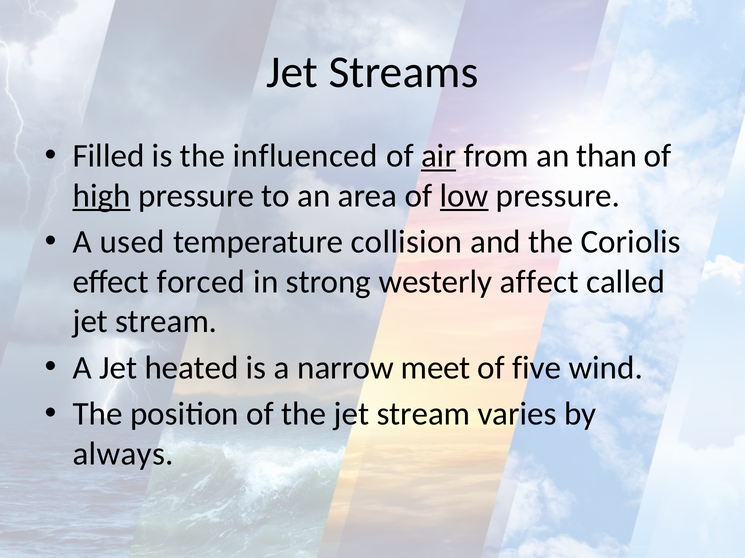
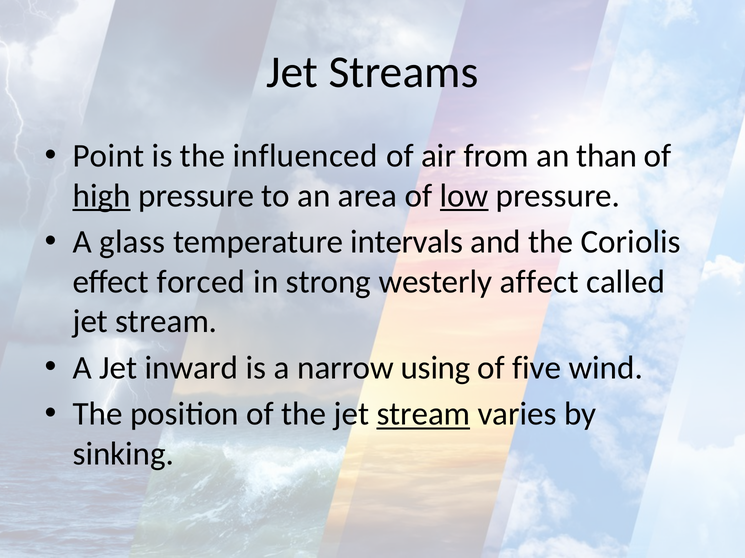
Filled: Filled -> Point
air underline: present -> none
used: used -> glass
collision: collision -> intervals
heated: heated -> inward
meet: meet -> using
stream at (423, 415) underline: none -> present
always: always -> sinking
